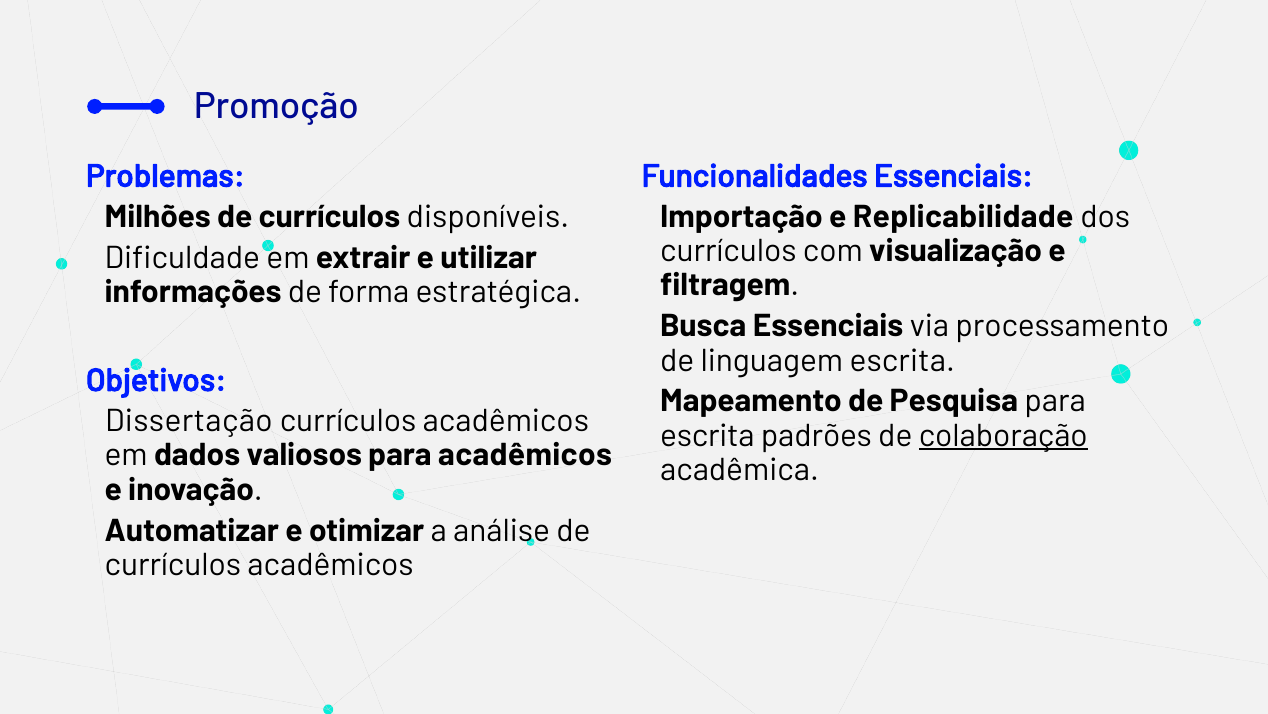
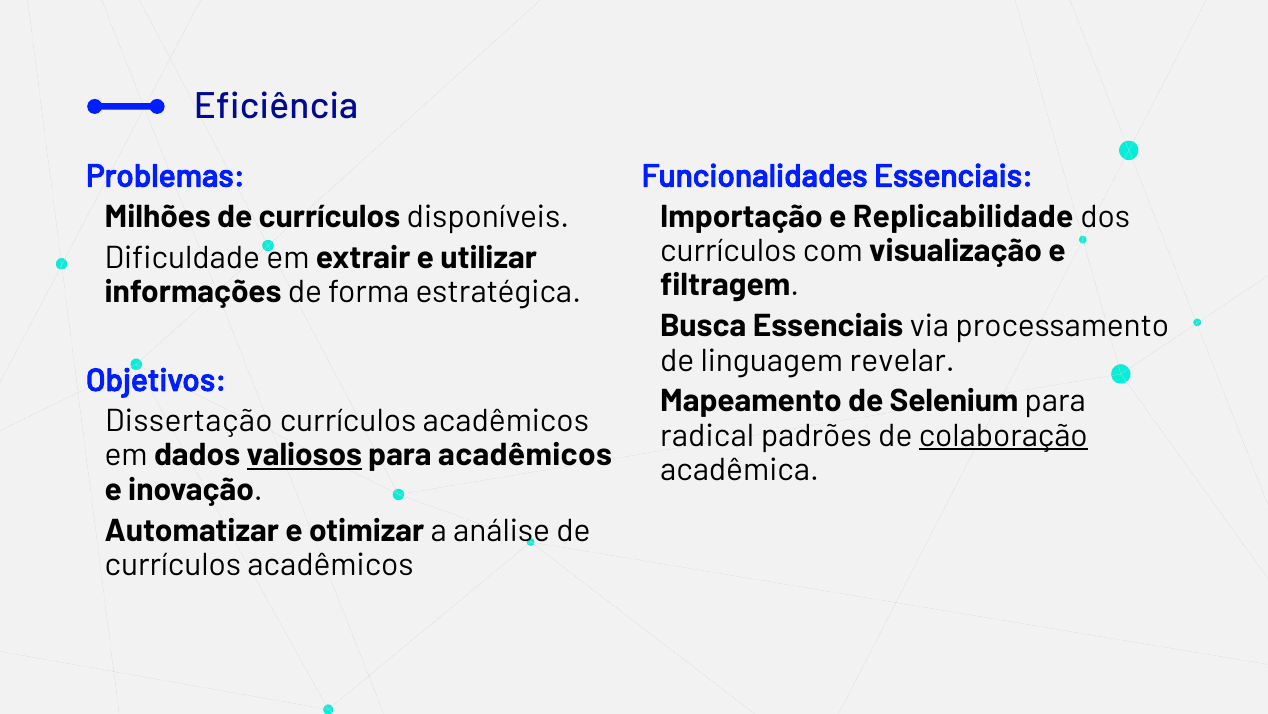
Promoção: Promoção -> Eficiência
linguagem escrita: escrita -> revelar
Pesquisa: Pesquisa -> Selenium
escrita at (707, 435): escrita -> radical
valiosos underline: none -> present
